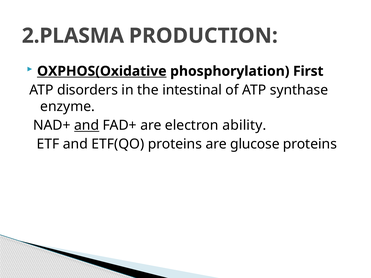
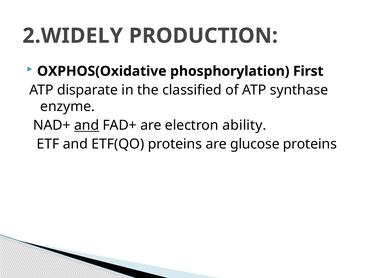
2.PLASMA: 2.PLASMA -> 2.WIDELY
OXPHOS(Oxidative underline: present -> none
disorders: disorders -> disparate
intestinal: intestinal -> classified
